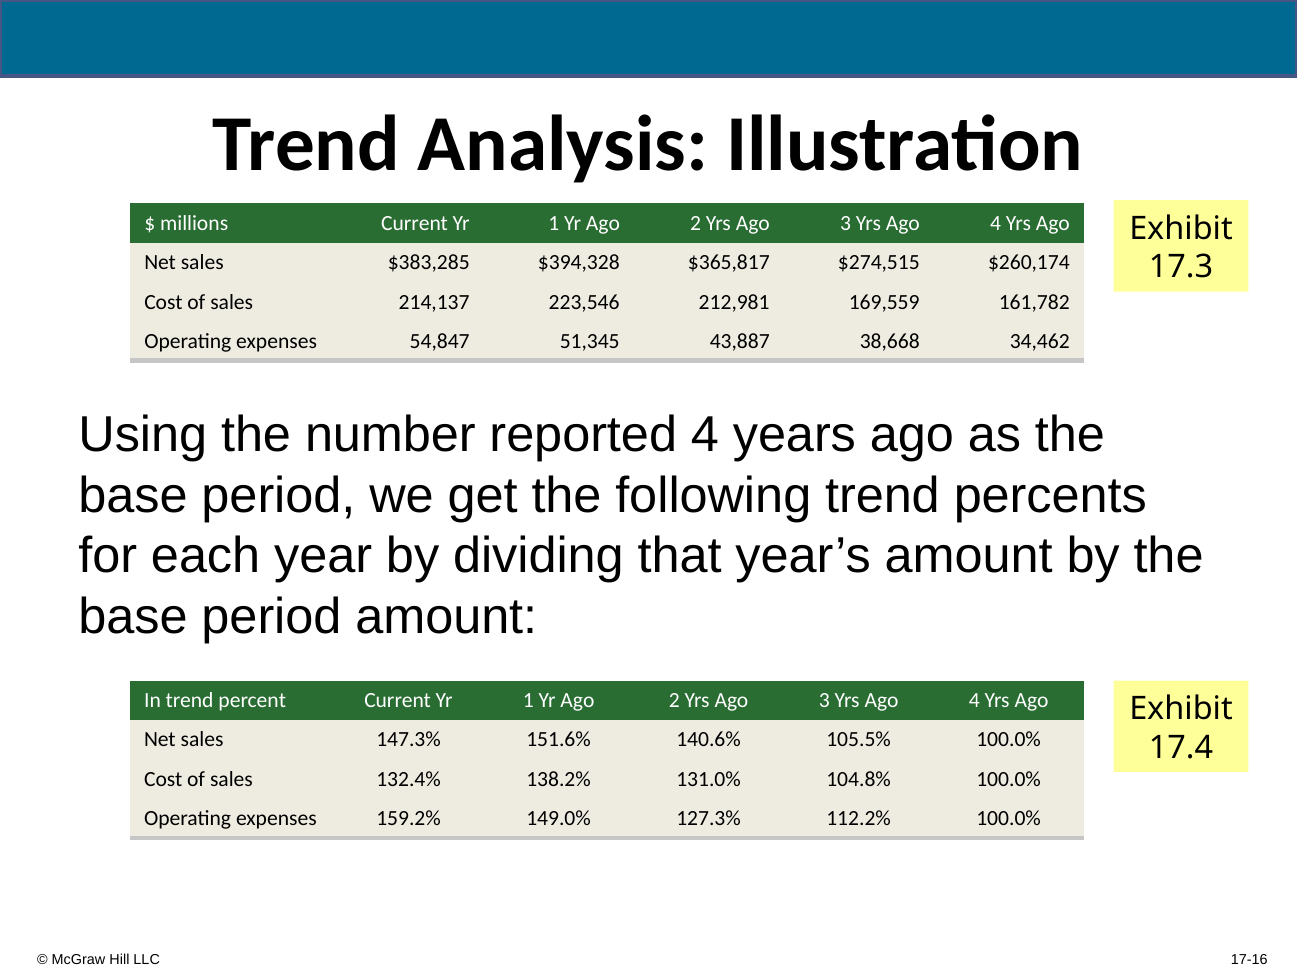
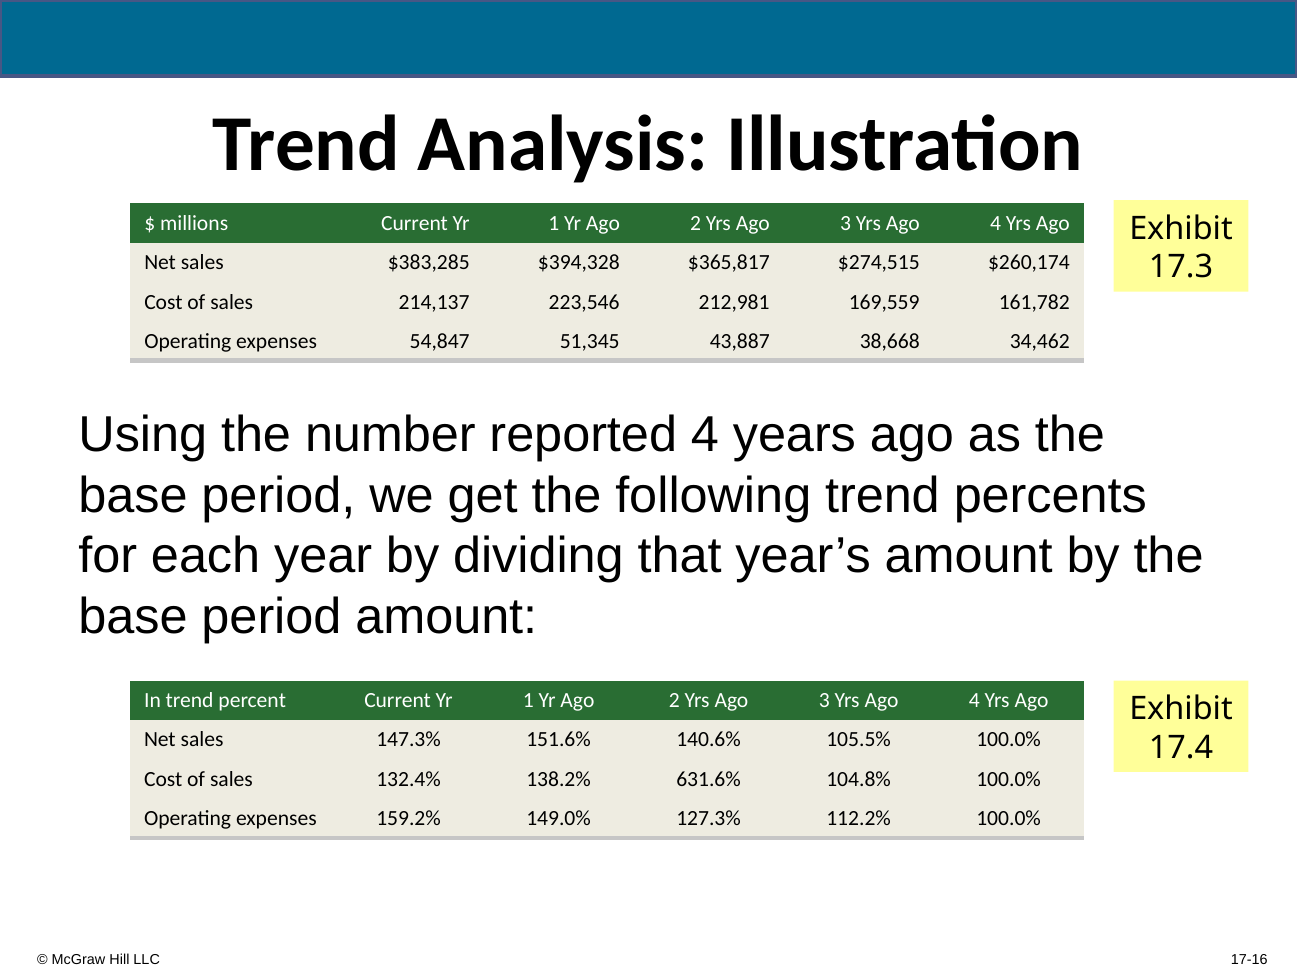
131.0%: 131.0% -> 631.6%
